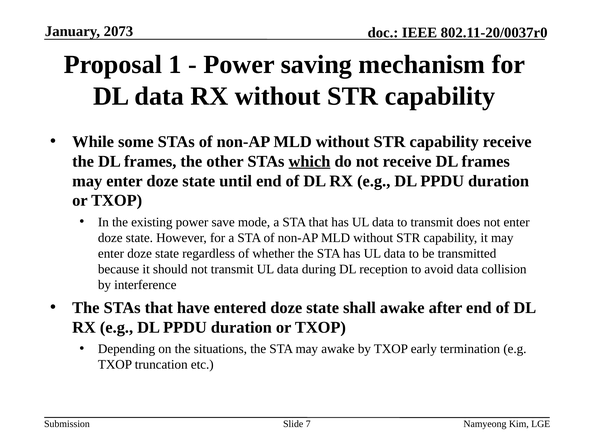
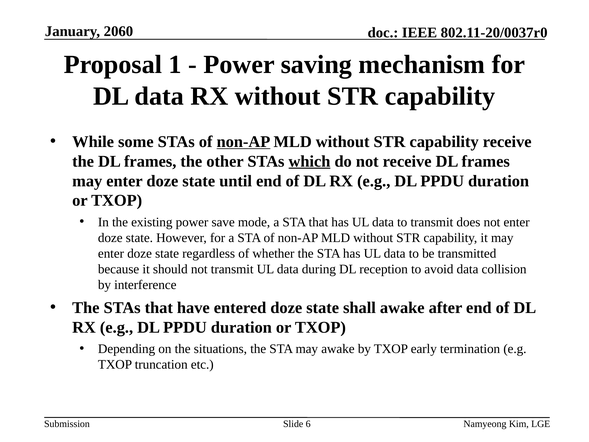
2073: 2073 -> 2060
non-AP at (243, 142) underline: none -> present
7: 7 -> 6
